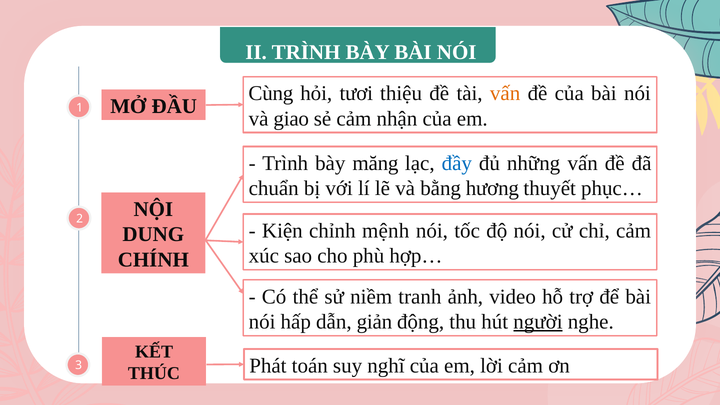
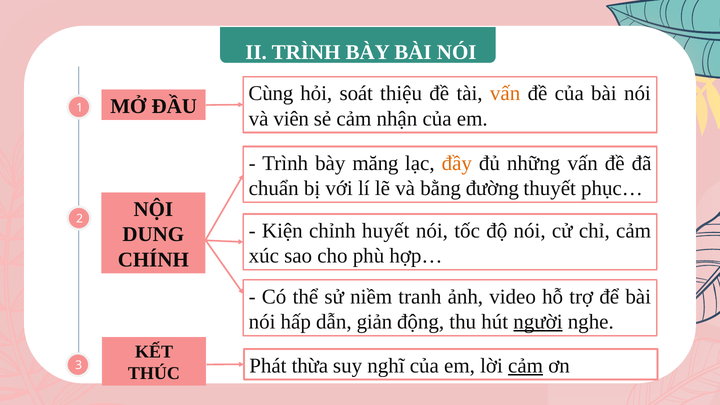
tươi: tươi -> soát
giao: giao -> viên
đầy colour: blue -> orange
hương: hương -> đường
mệnh: mệnh -> huyết
toán: toán -> thừa
cảm at (526, 366) underline: none -> present
